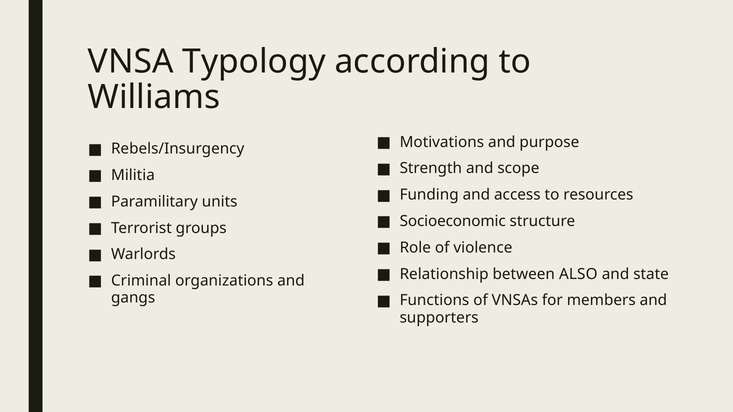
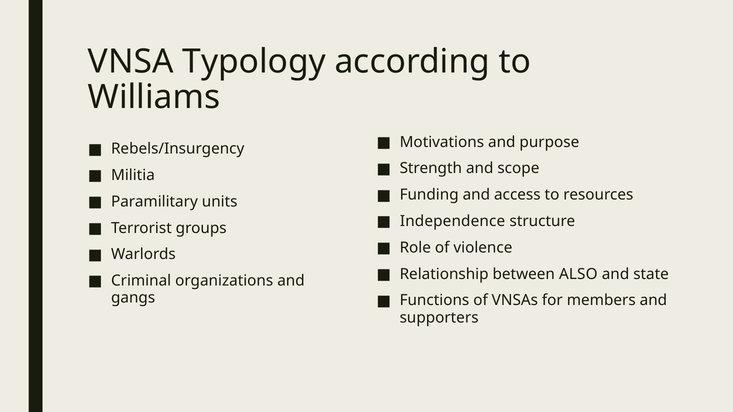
Socioeconomic: Socioeconomic -> Independence
